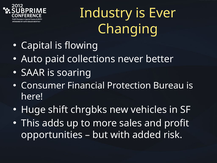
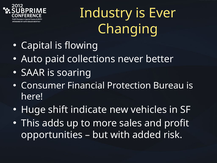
chrgbks: chrgbks -> indicate
